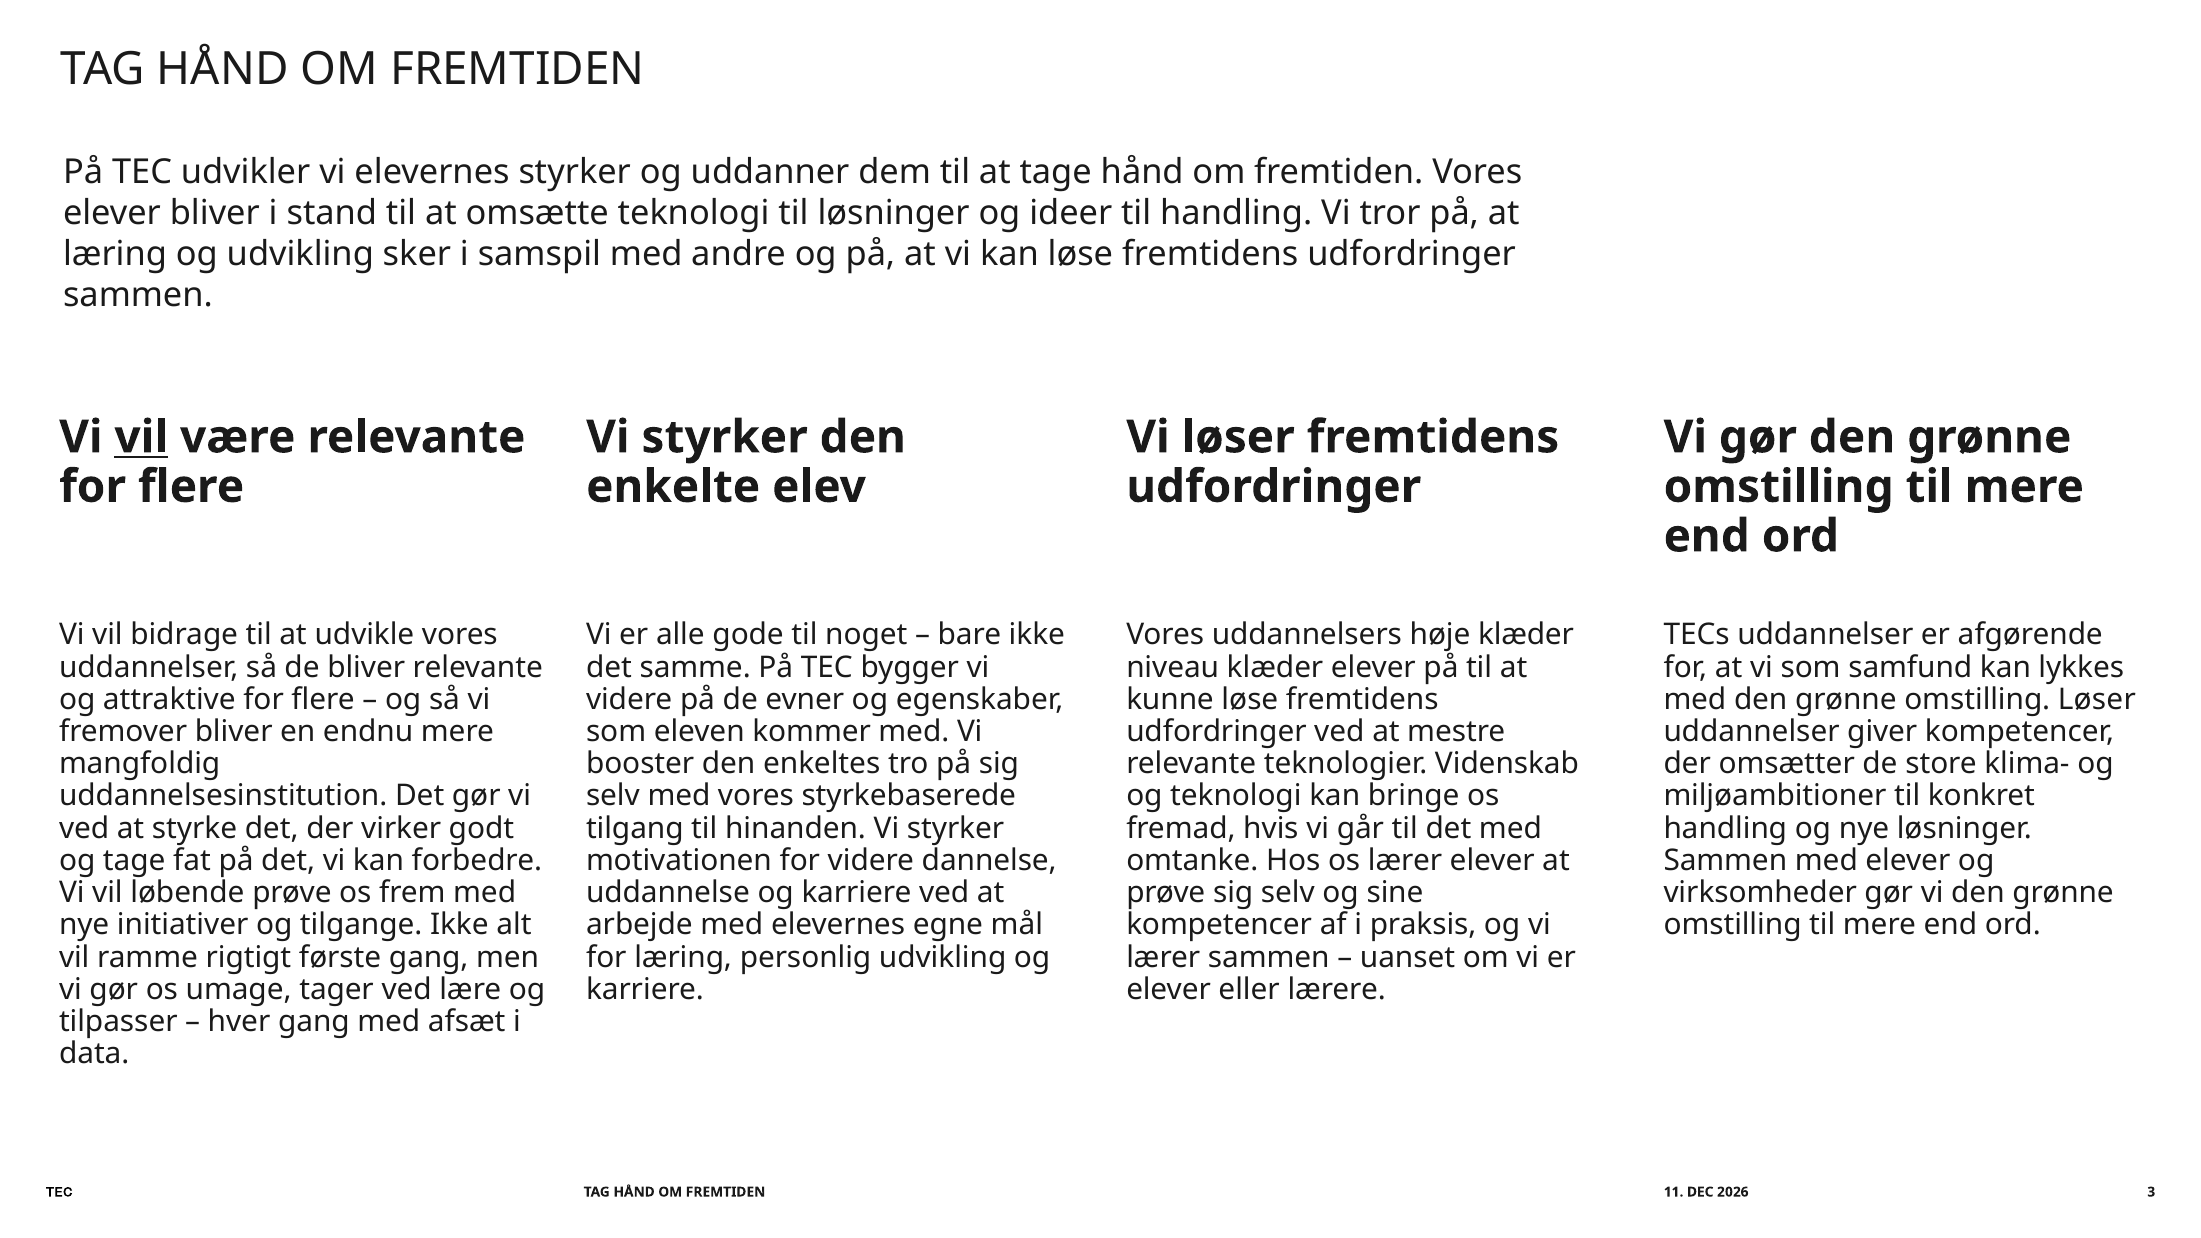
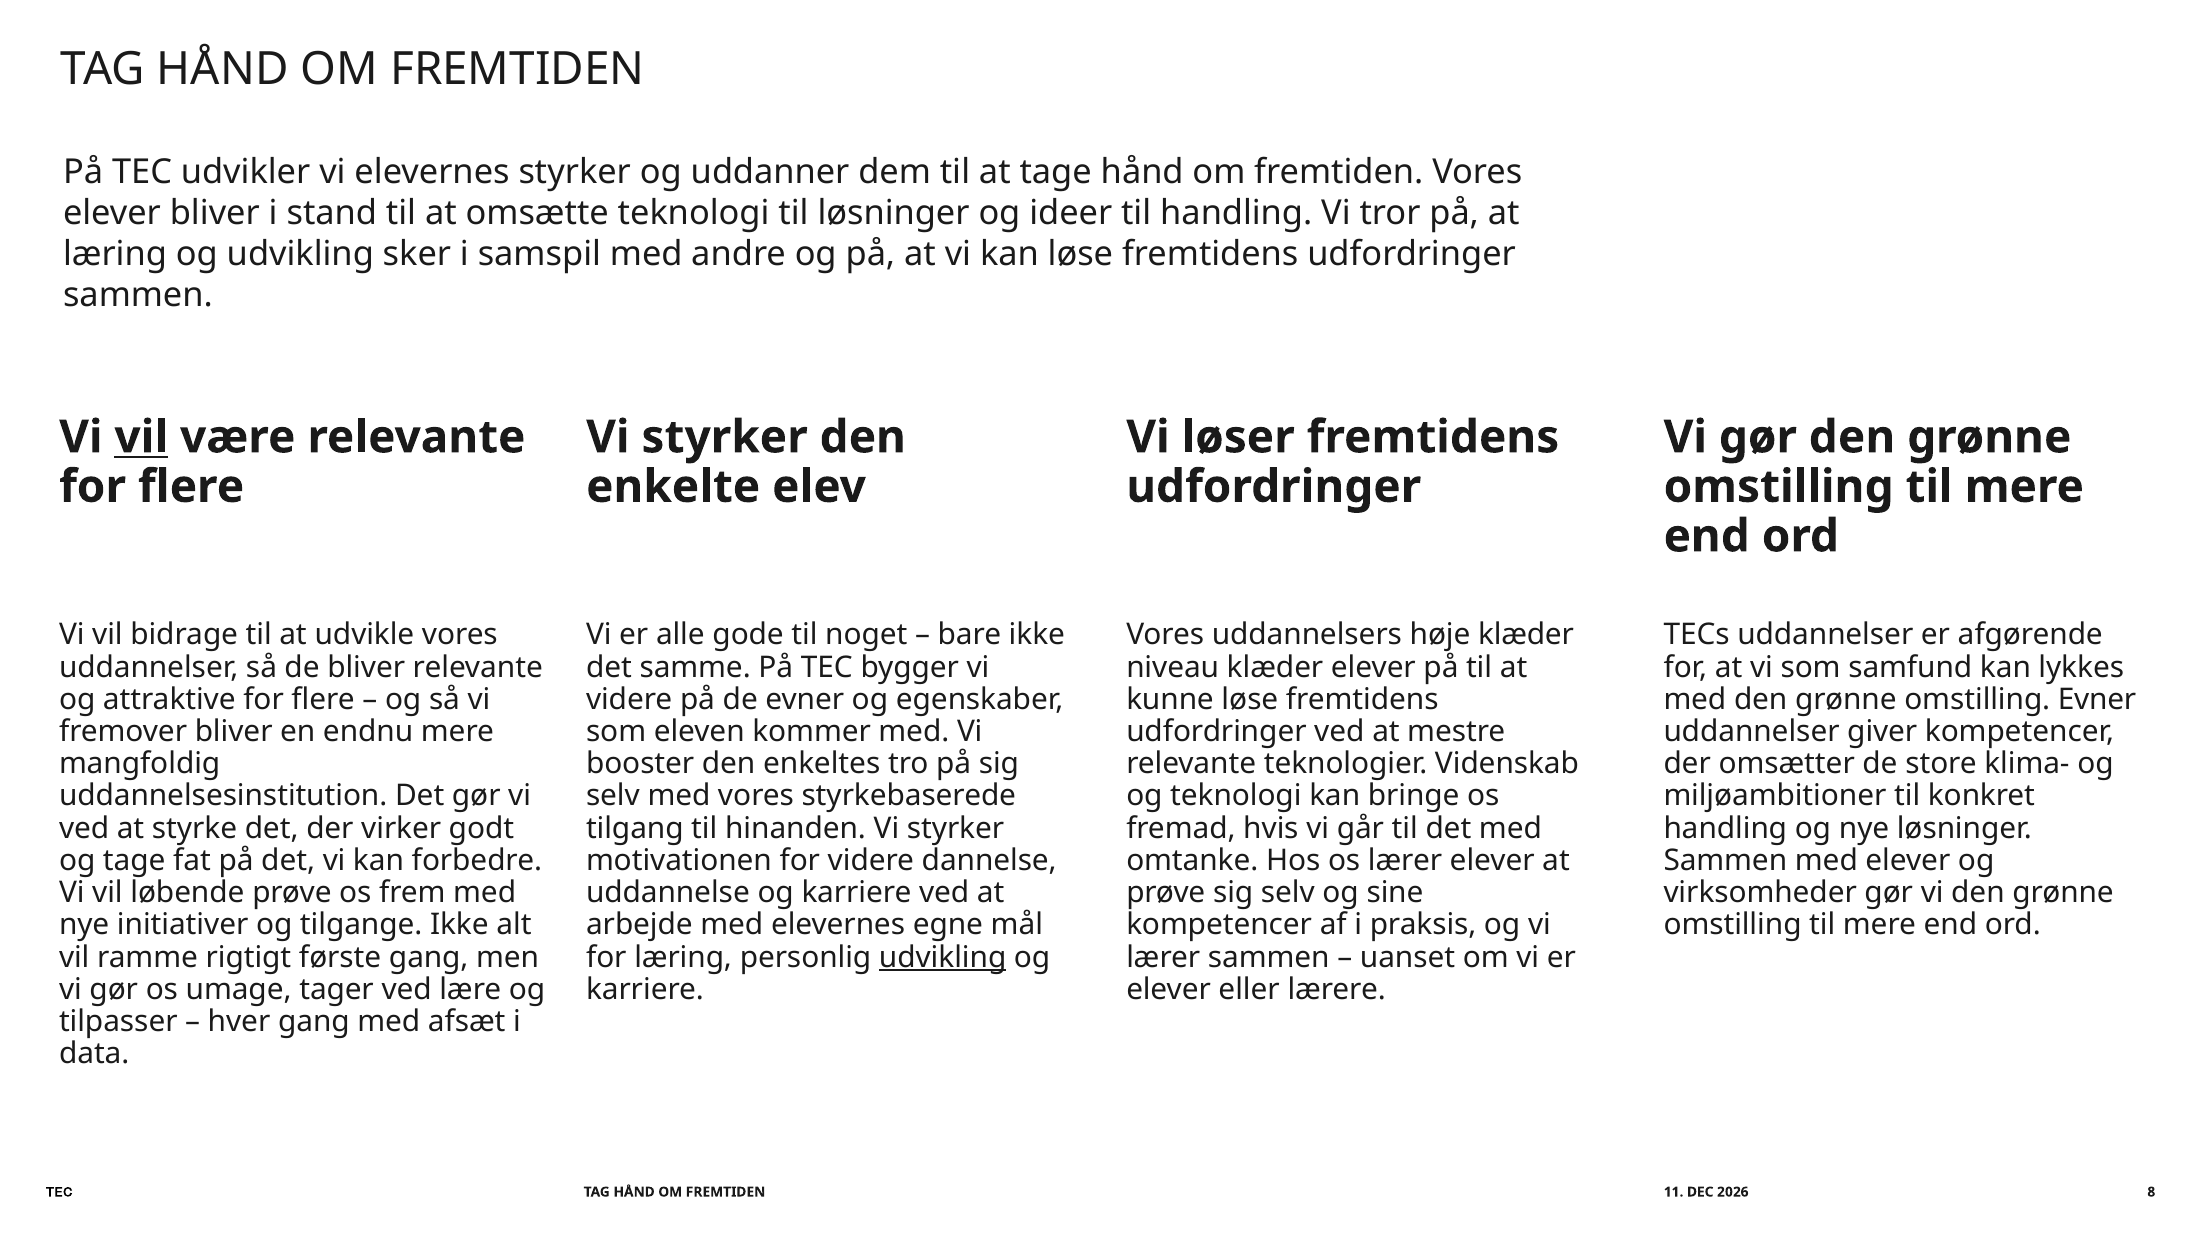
omstilling Løser: Løser -> Evner
udvikling at (943, 957) underline: none -> present
3: 3 -> 8
